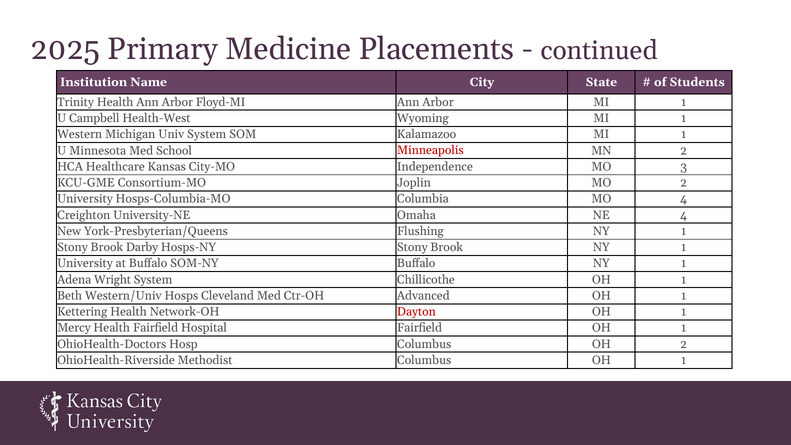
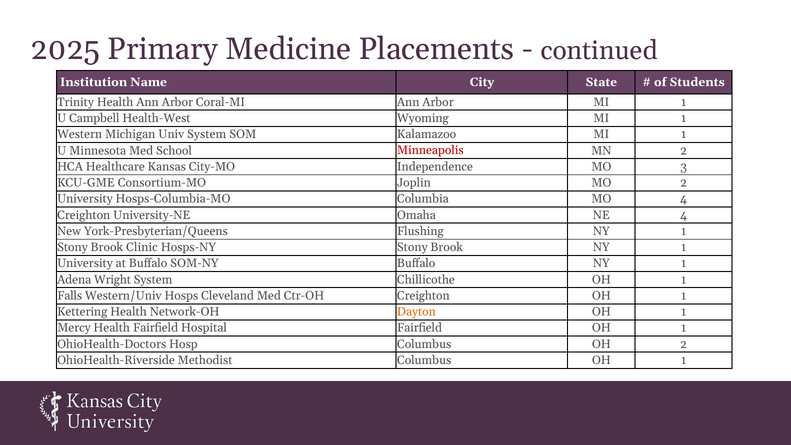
Floyd-MI: Floyd-MI -> Coral-MI
Darby: Darby -> Clinic
Beth: Beth -> Falls
Ctr-OH Advanced: Advanced -> Creighton
Dayton colour: red -> orange
